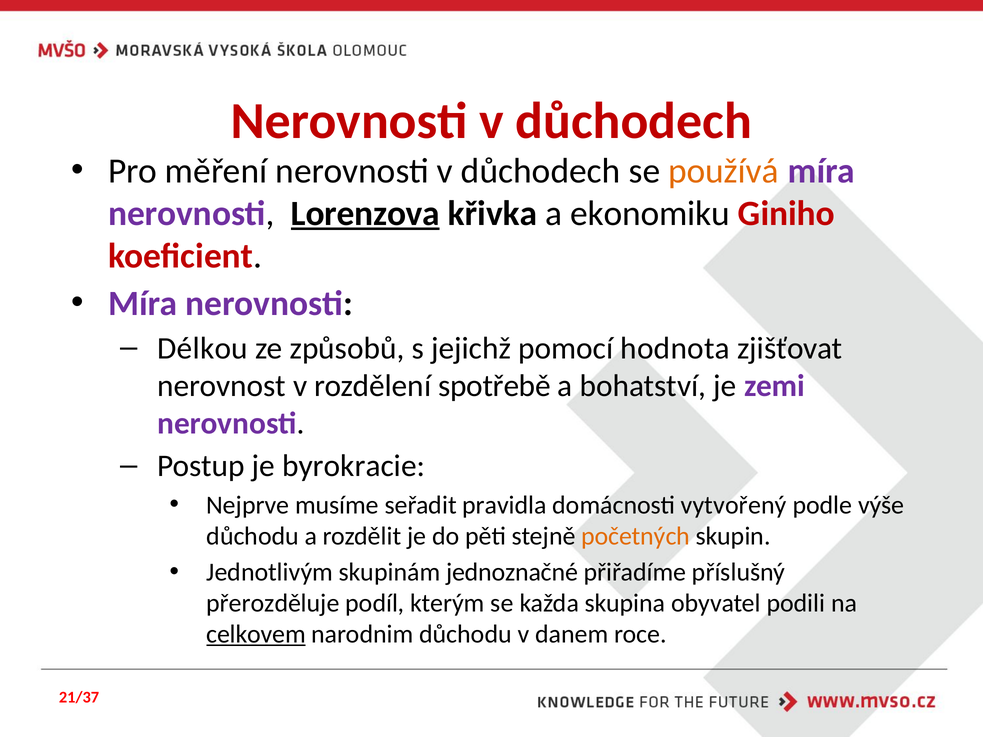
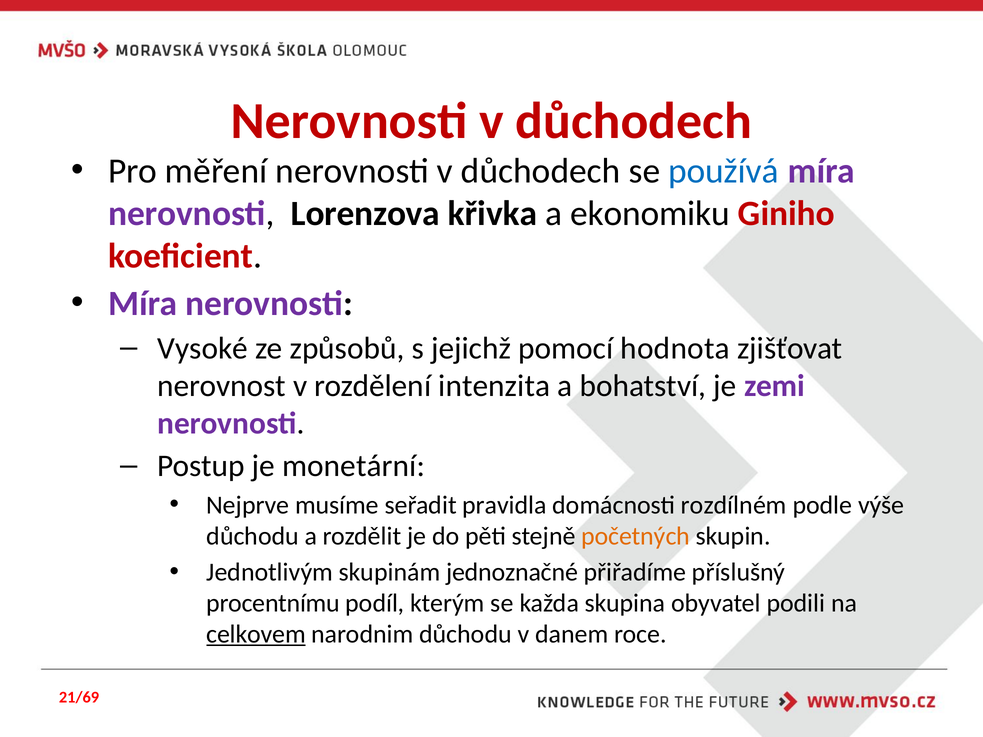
používá colour: orange -> blue
Lorenzova underline: present -> none
Délkou: Délkou -> Vysoké
spotřebě: spotřebě -> intenzita
byrokracie: byrokracie -> monetární
vytvořený: vytvořený -> rozdílném
přerozděluje: přerozděluje -> procentnímu
21/37: 21/37 -> 21/69
